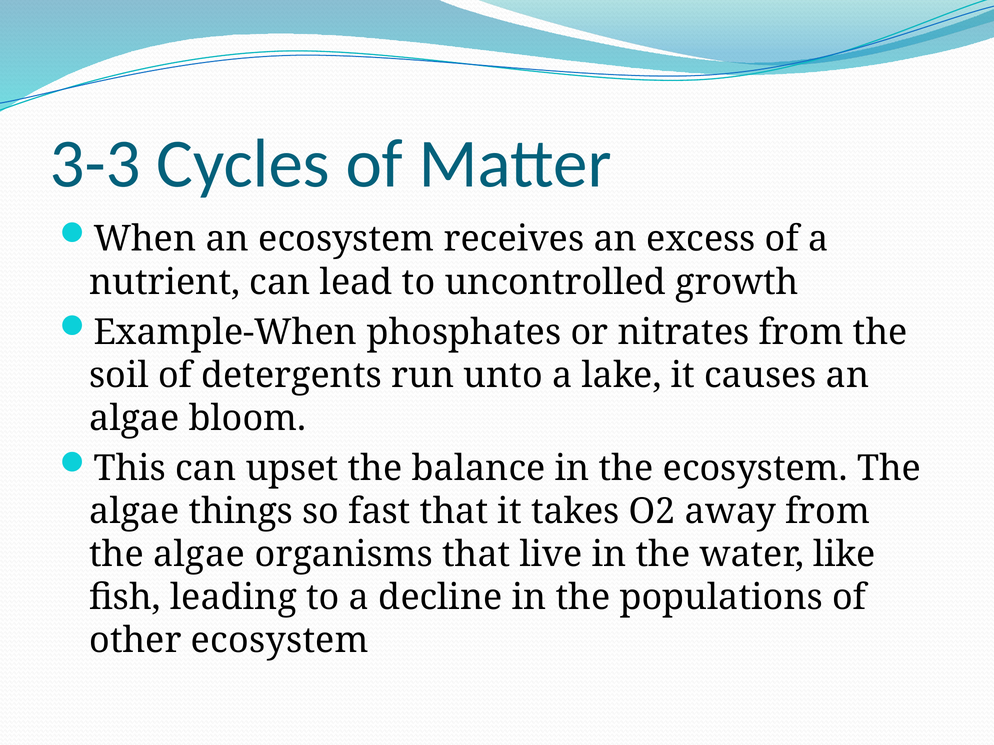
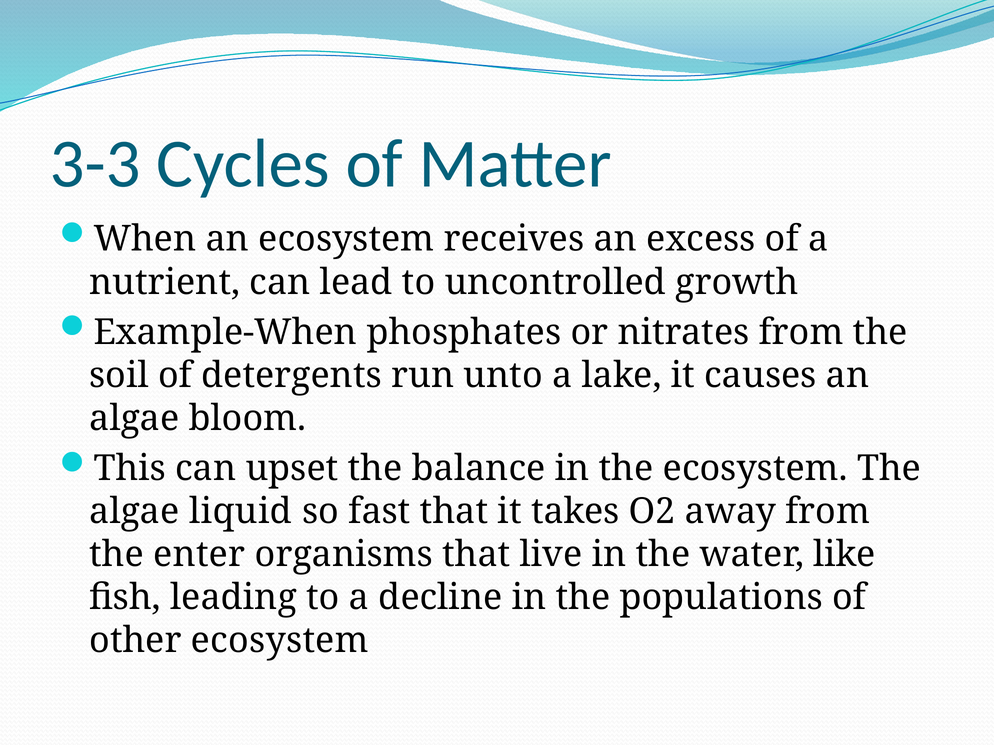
things: things -> liquid
algae at (199, 555): algae -> enter
